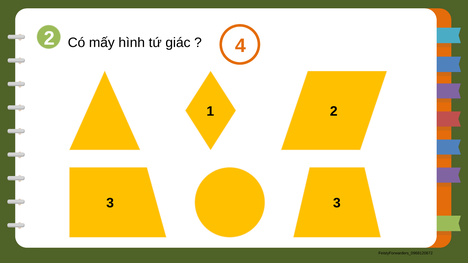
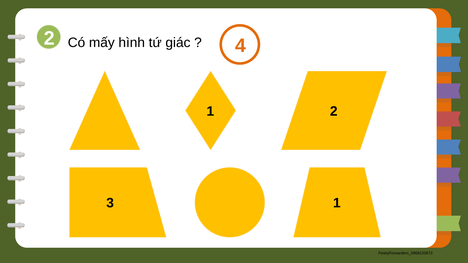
3 3: 3 -> 1
